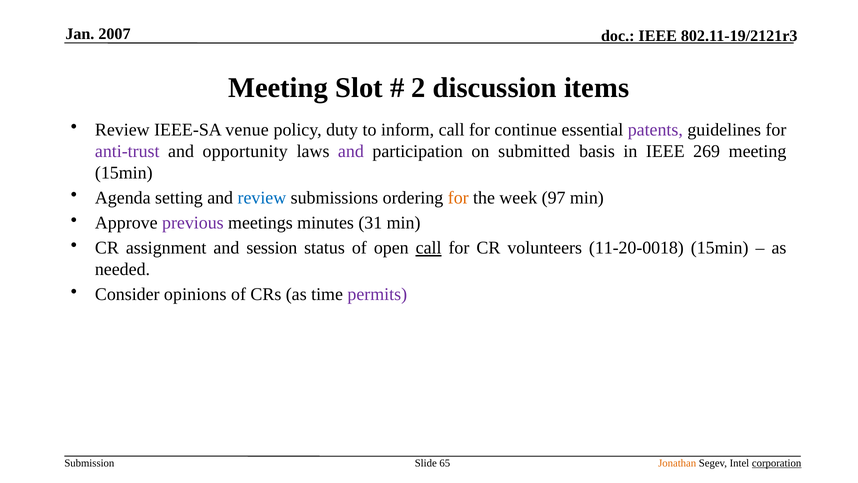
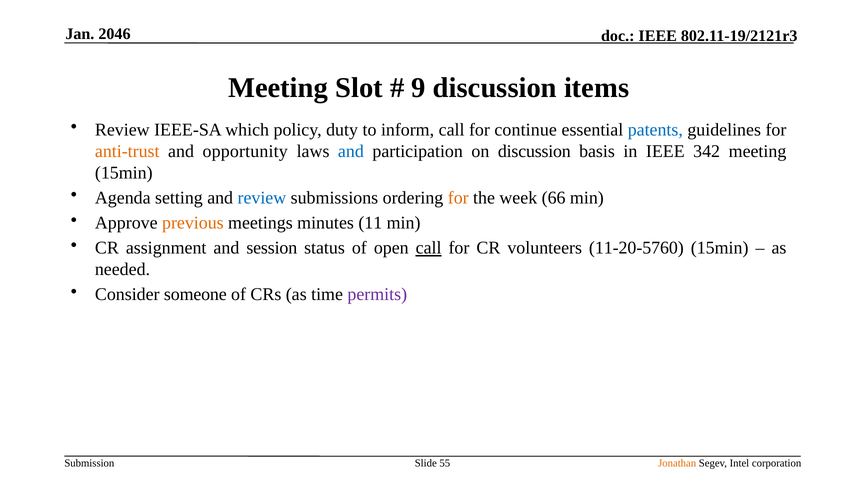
2007: 2007 -> 2046
2: 2 -> 9
venue: venue -> which
patents colour: purple -> blue
anti-trust colour: purple -> orange
and at (351, 151) colour: purple -> blue
on submitted: submitted -> discussion
269: 269 -> 342
97: 97 -> 66
previous colour: purple -> orange
31: 31 -> 11
11-20-0018: 11-20-0018 -> 11-20-5760
opinions: opinions -> someone
65: 65 -> 55
corporation underline: present -> none
